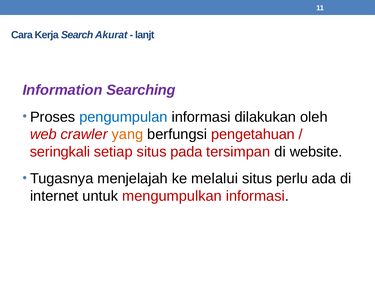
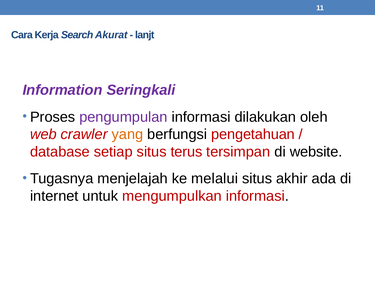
Searching: Searching -> Seringkali
pengumpulan colour: blue -> purple
seringkali: seringkali -> database
pada: pada -> terus
perlu: perlu -> akhir
